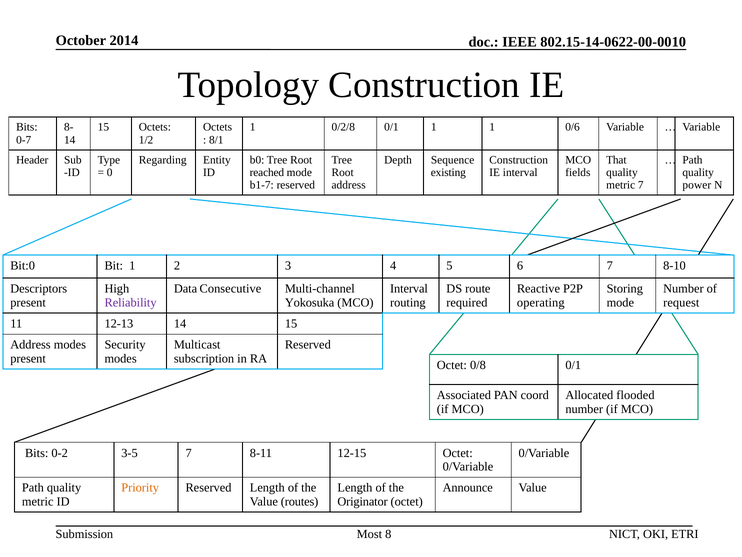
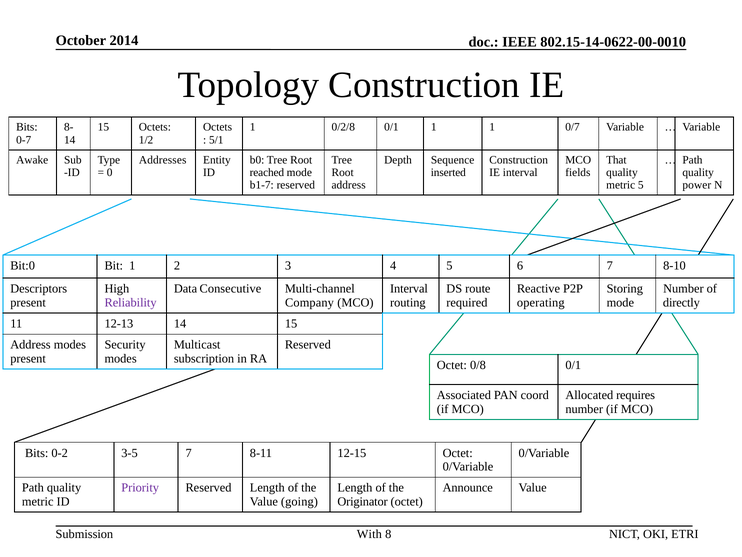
0/6: 0/6 -> 0/7
8/1: 8/1 -> 5/1
Header: Header -> Awake
Regarding: Regarding -> Addresses
existing: existing -> inserted
metric 7: 7 -> 5
Yokosuka: Yokosuka -> Company
request: request -> directly
flooded: flooded -> requires
Priority colour: orange -> purple
routes: routes -> going
Most: Most -> With
